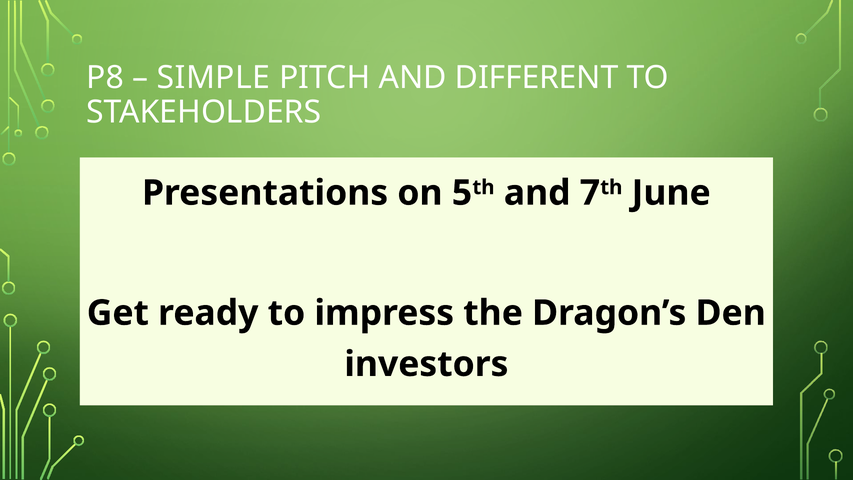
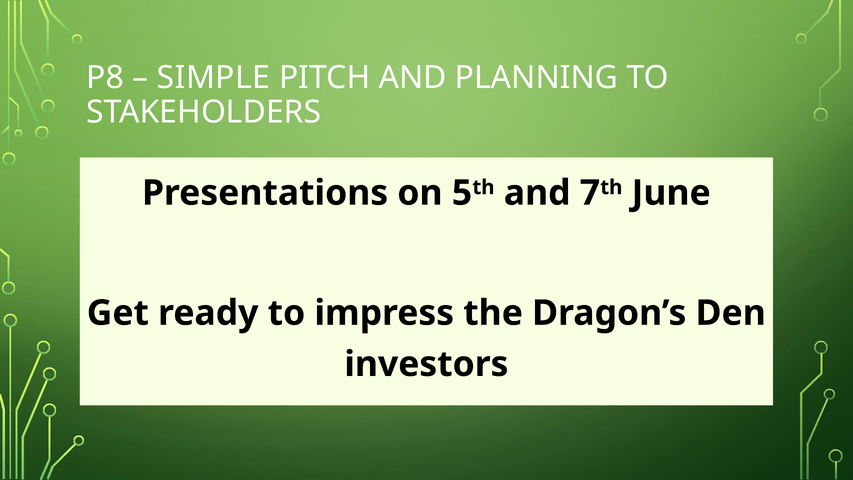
DIFFERENT: DIFFERENT -> PLANNING
